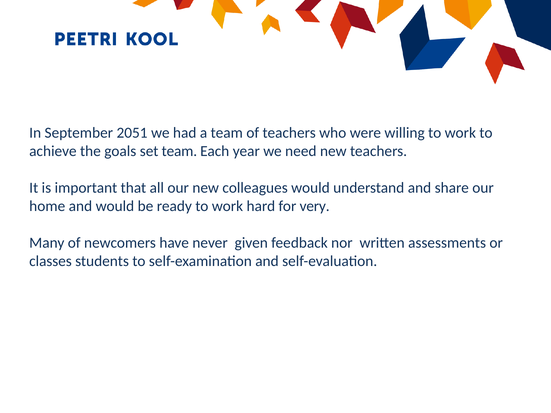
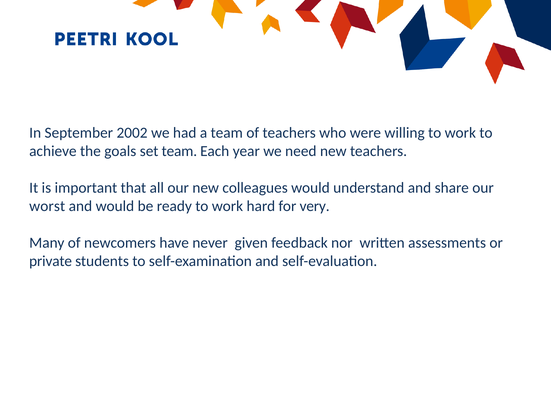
2051: 2051 -> 2002
home: home -> worst
classes: classes -> private
